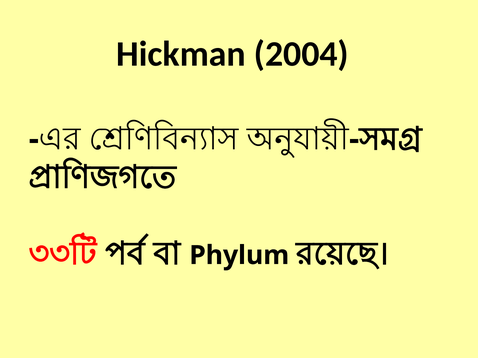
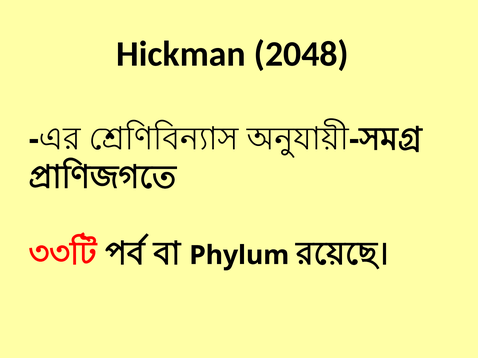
2004: 2004 -> 2048
